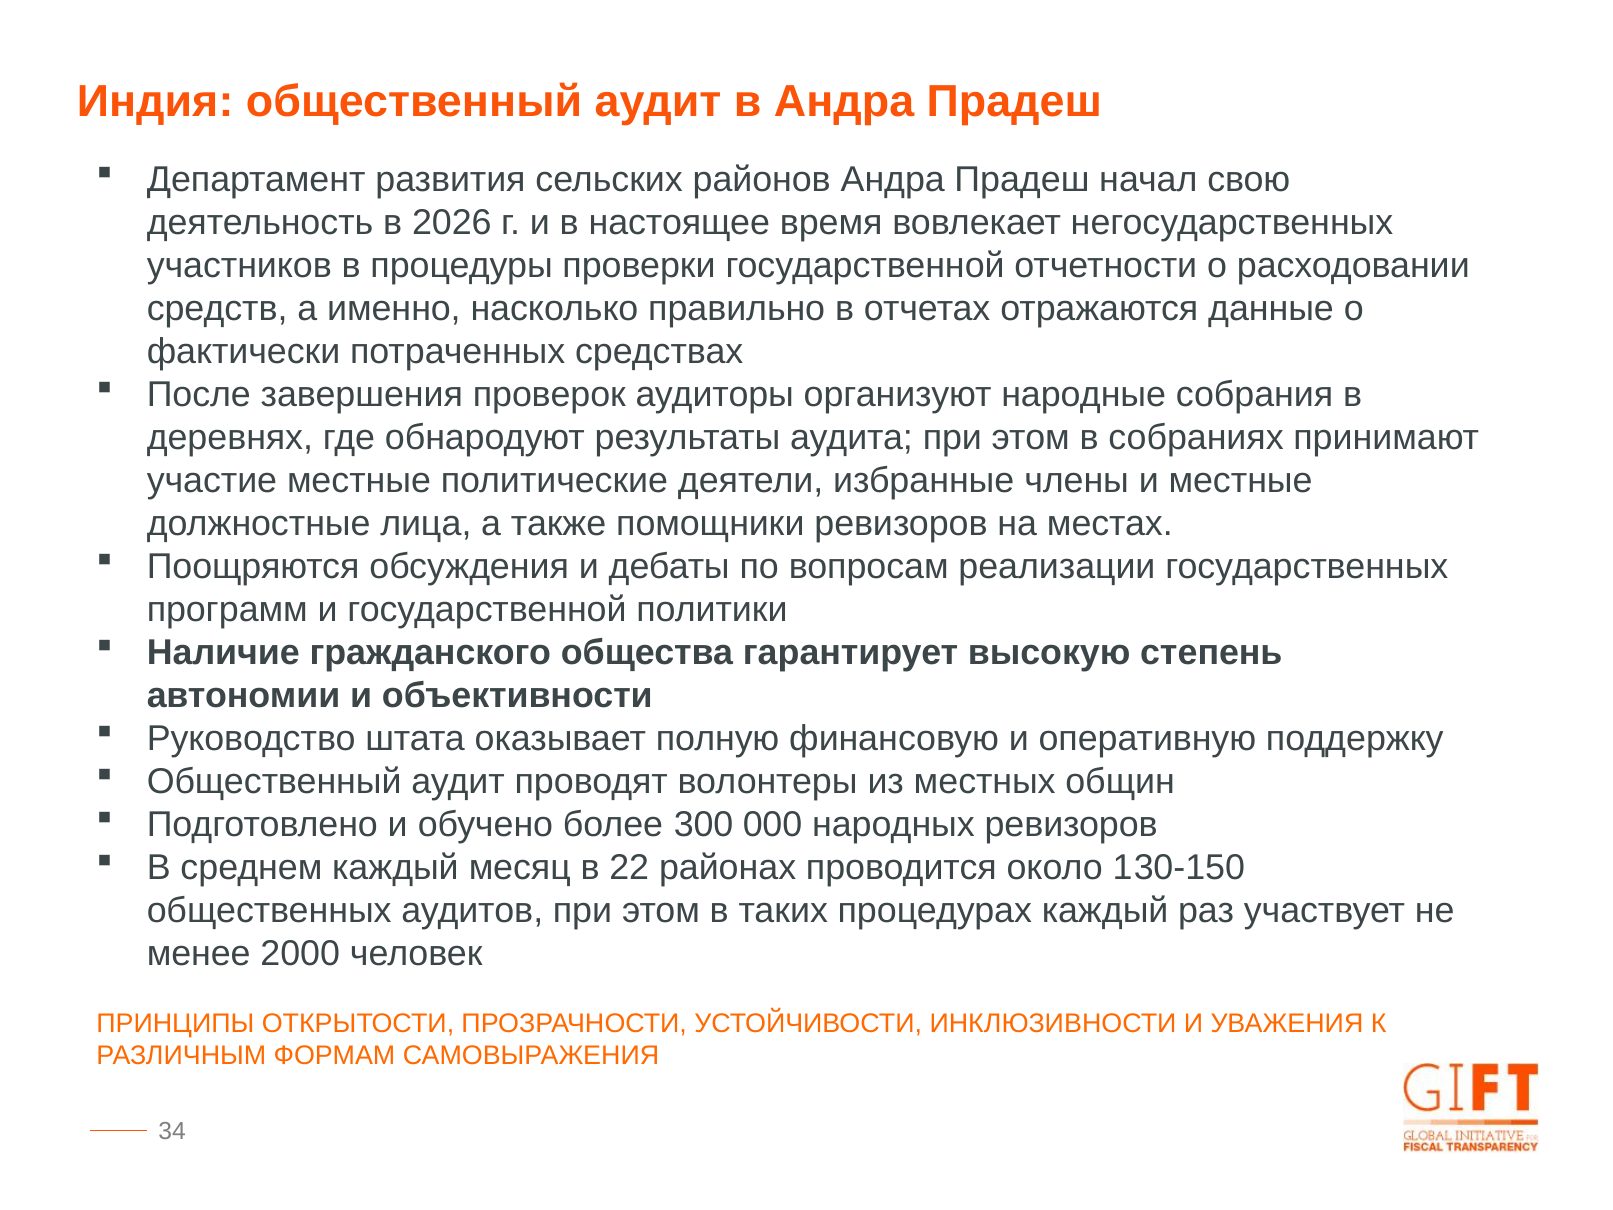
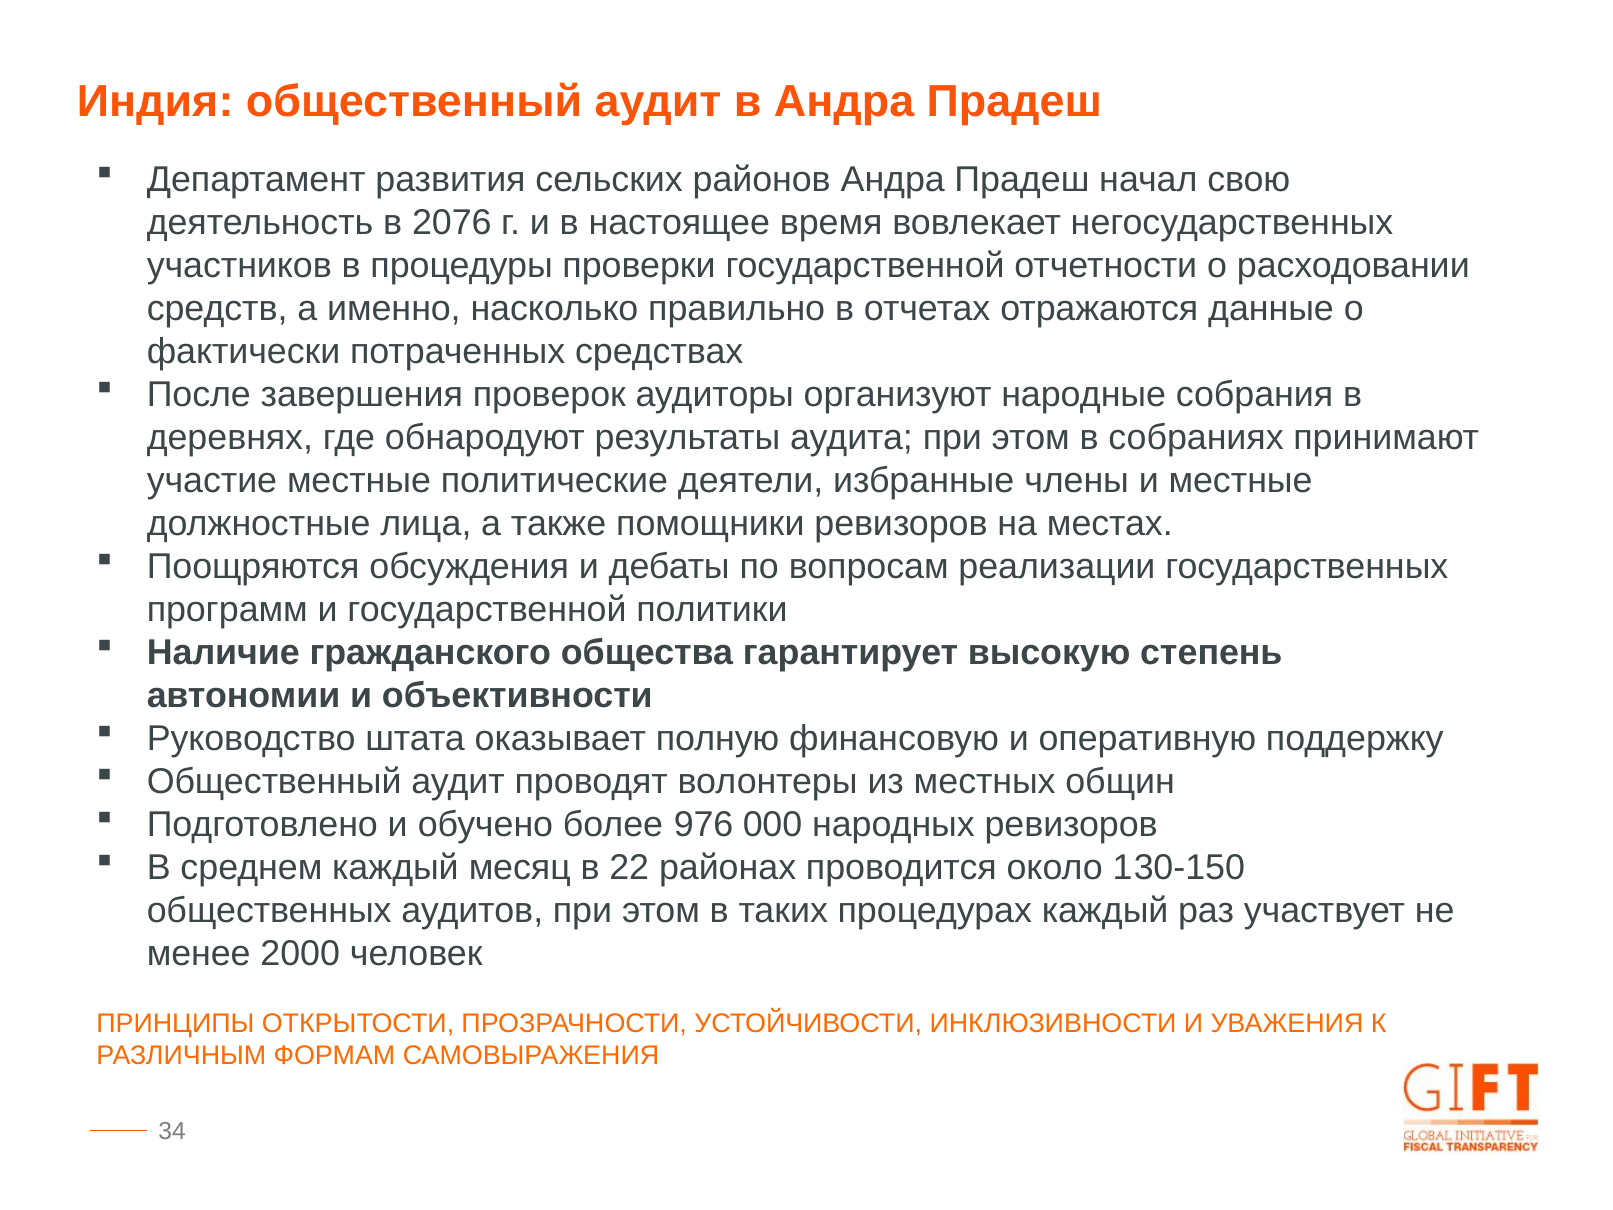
2026: 2026 -> 2076
300: 300 -> 976
